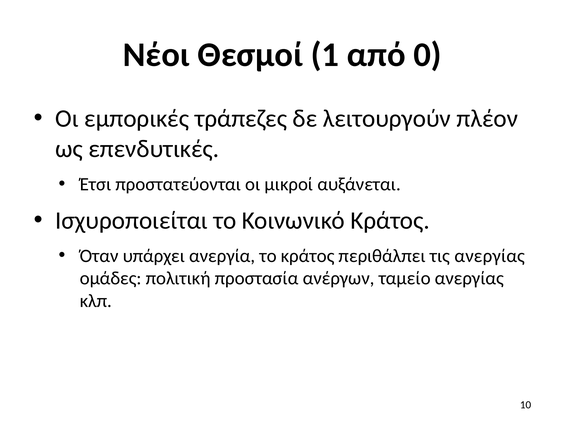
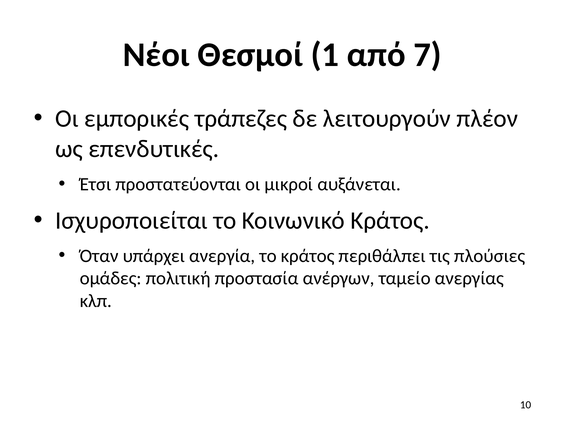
0: 0 -> 7
τις ανεργίας: ανεργίας -> πλούσιες
